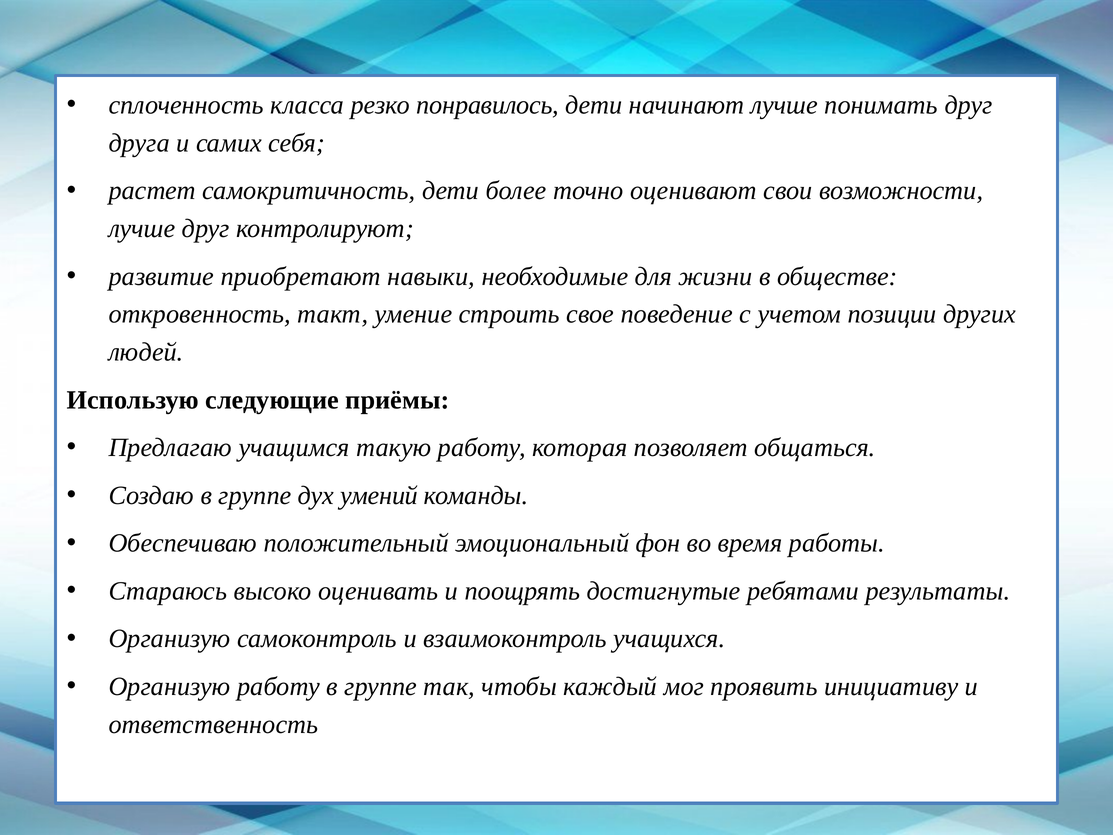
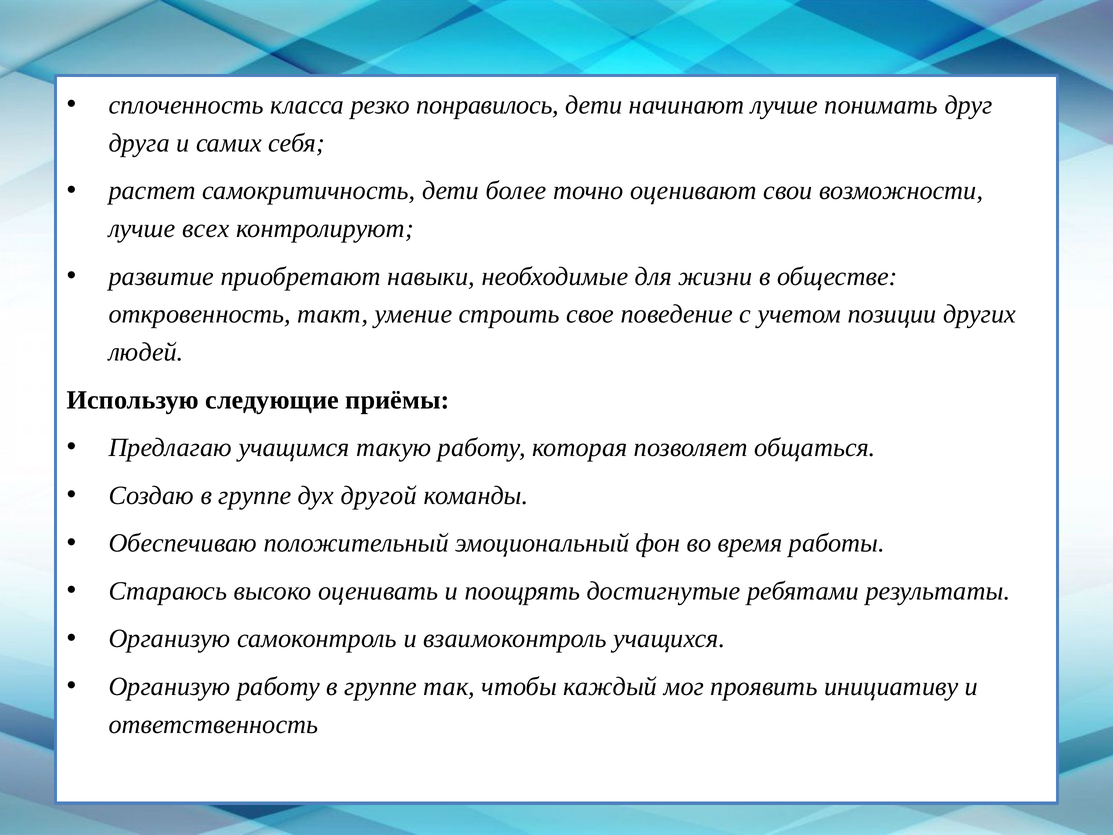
лучше друг: друг -> всех
умений: умений -> другой
